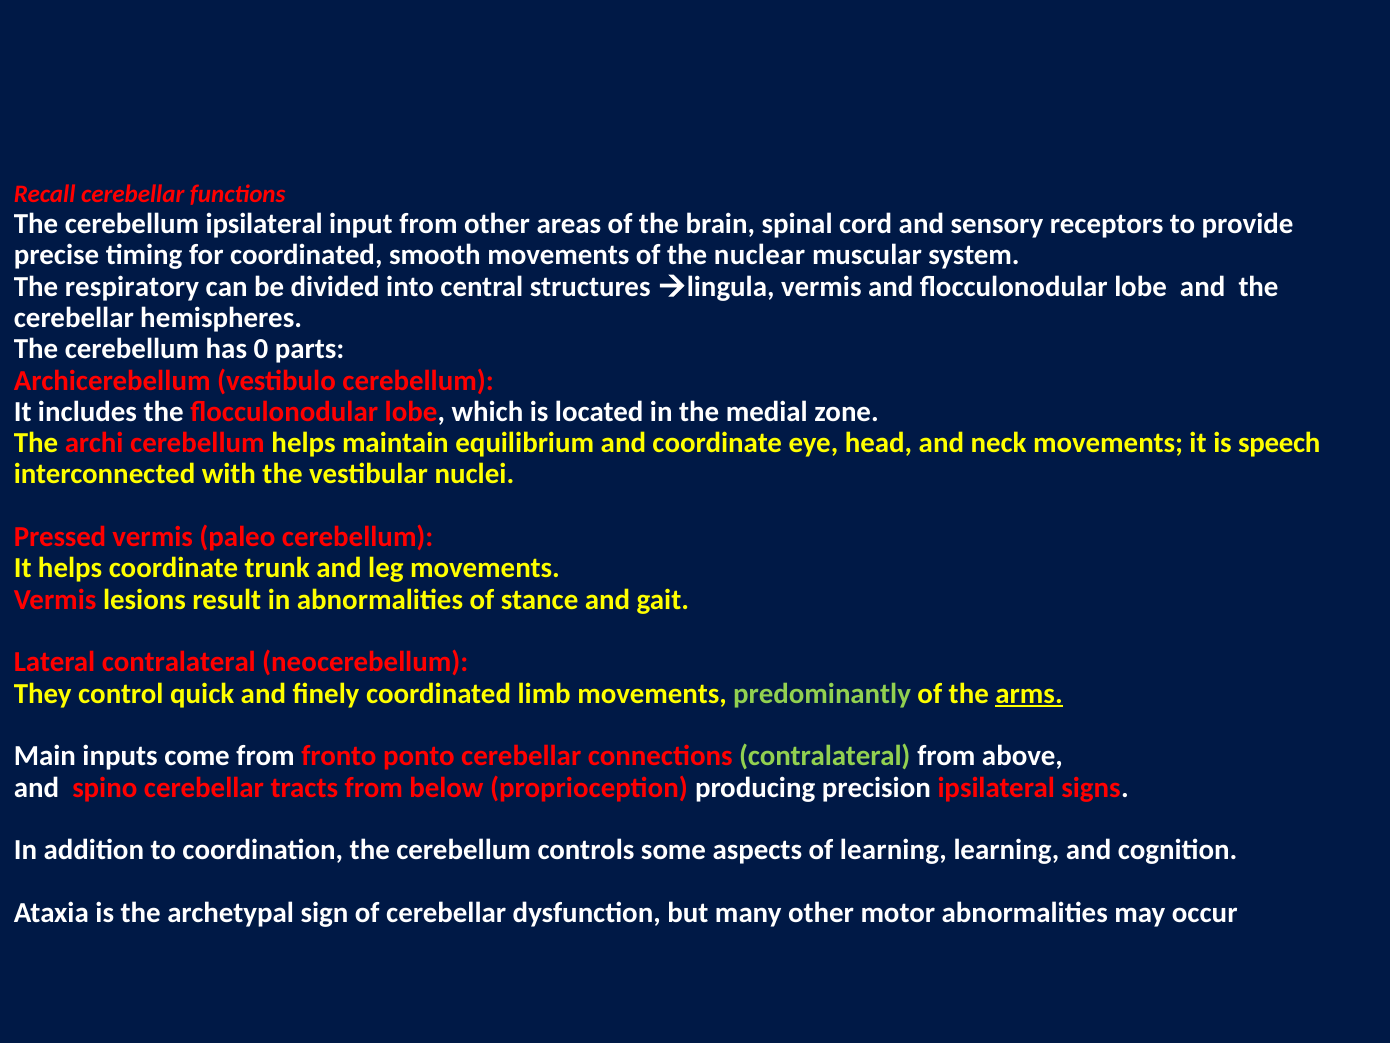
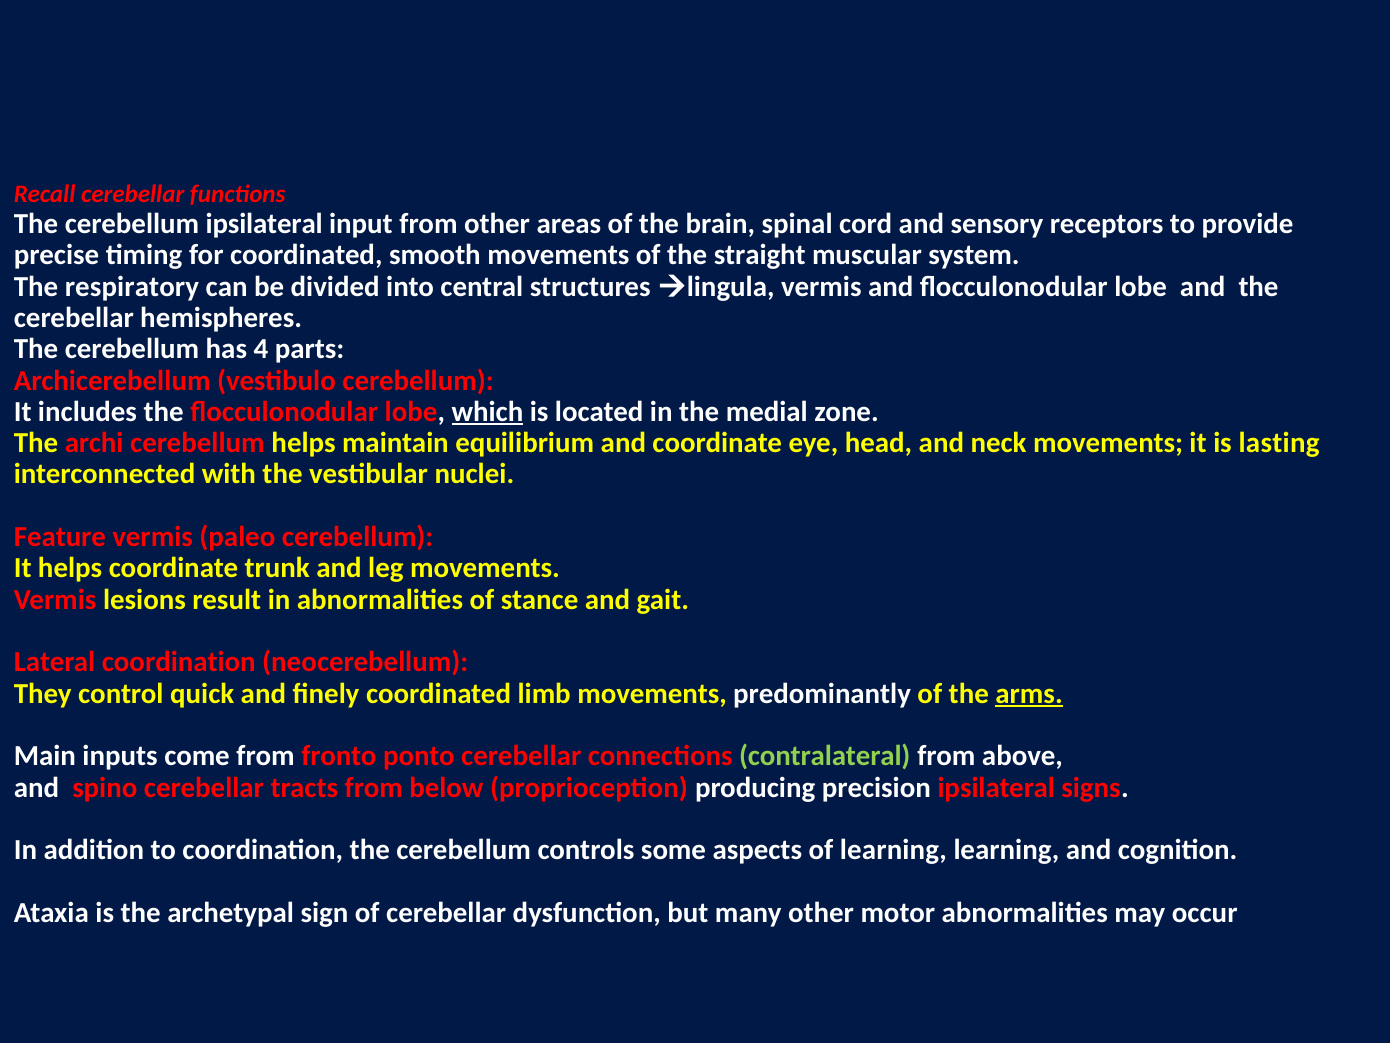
nuclear: nuclear -> straight
0: 0 -> 4
which underline: none -> present
speech: speech -> lasting
Pressed: Pressed -> Feature
Lateral contralateral: contralateral -> coordination
predominantly colour: light green -> white
